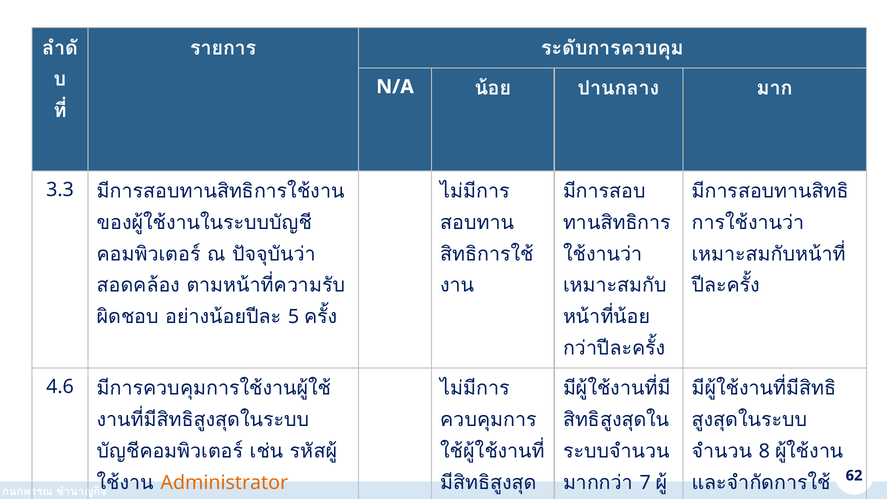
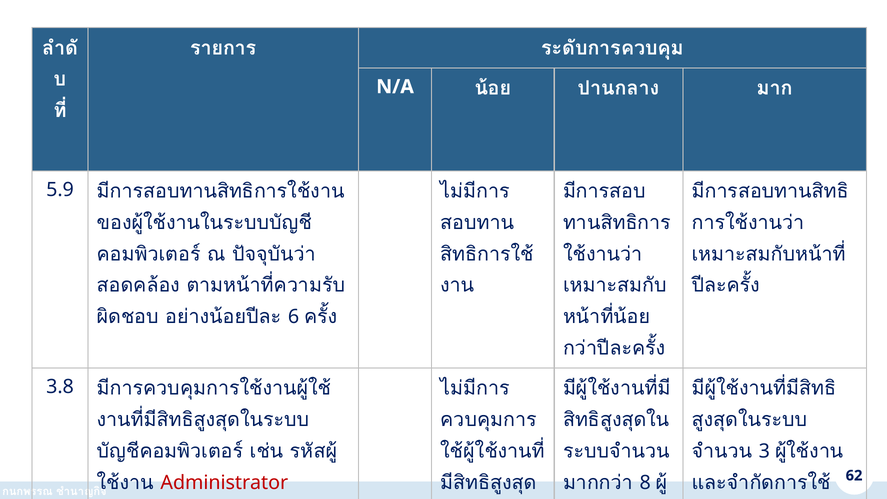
3.3: 3.3 -> 5.9
5: 5 -> 6
4.6: 4.6 -> 3.8
8: 8 -> 3
Administrator colour: orange -> red
7: 7 -> 8
